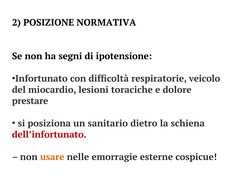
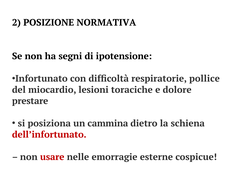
veicolo: veicolo -> pollice
sanitario: sanitario -> cammina
usare colour: orange -> red
